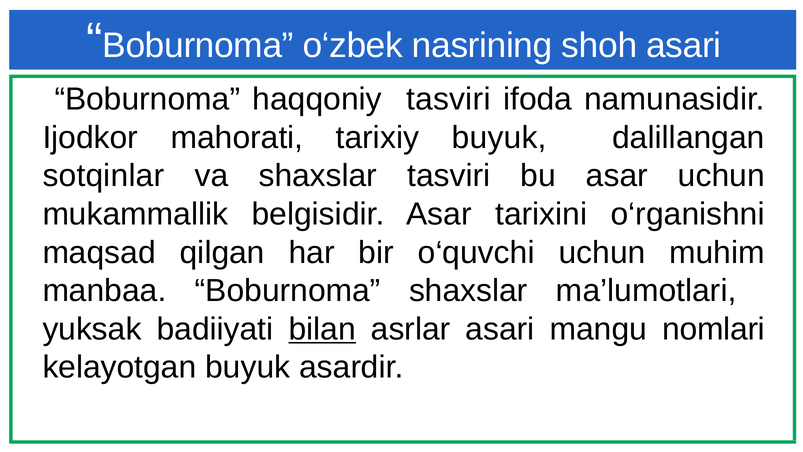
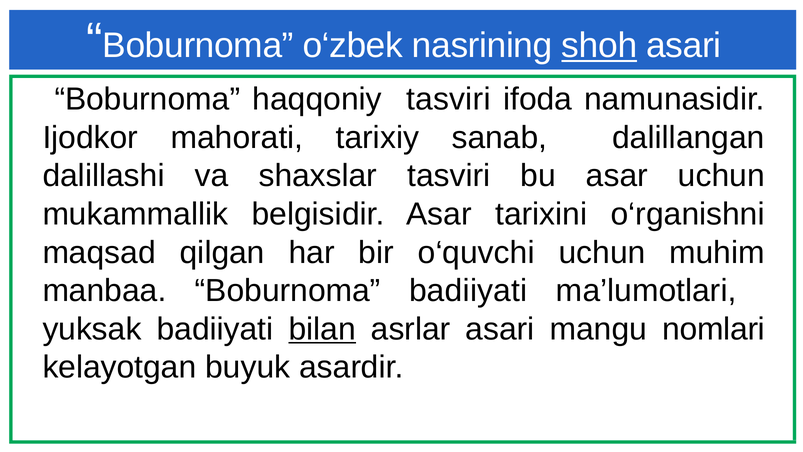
shoh underline: none -> present
tarixiy buyuk: buyuk -> sanab
sotqinlar: sotqinlar -> dalillashi
Boburnoma shaxslar: shaxslar -> badiiyati
